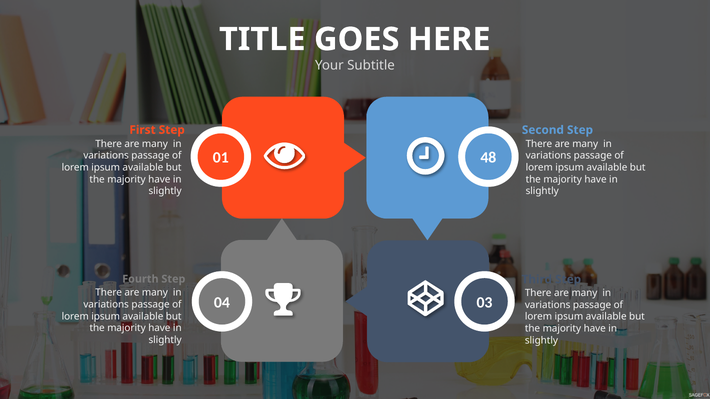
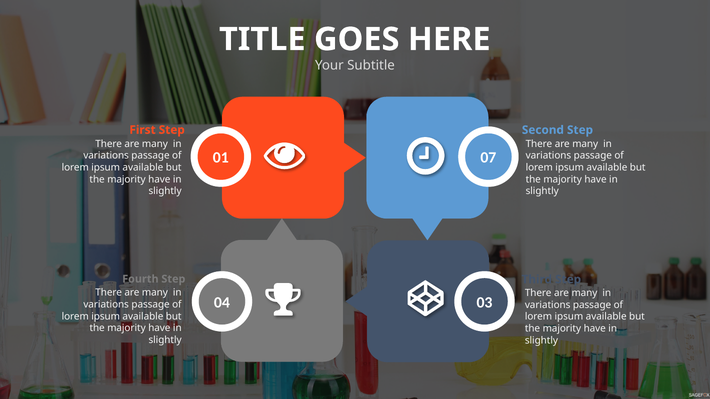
48: 48 -> 07
